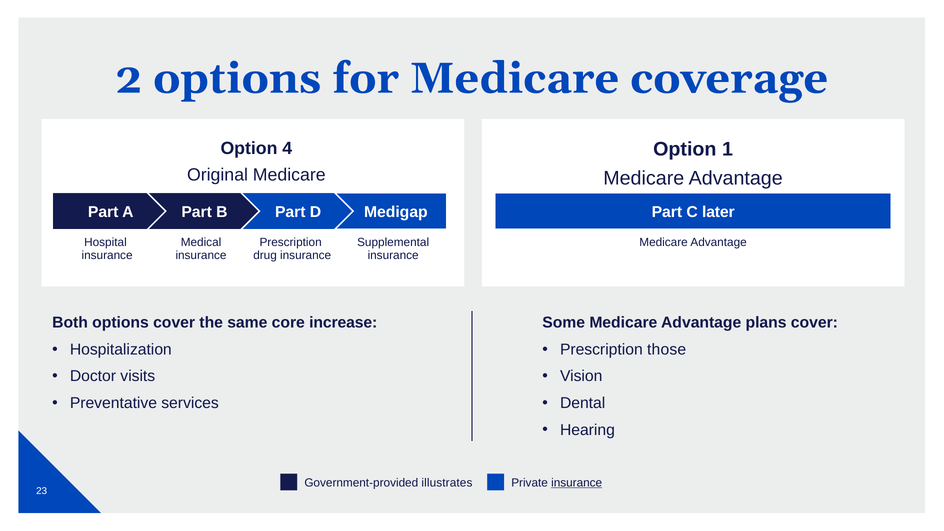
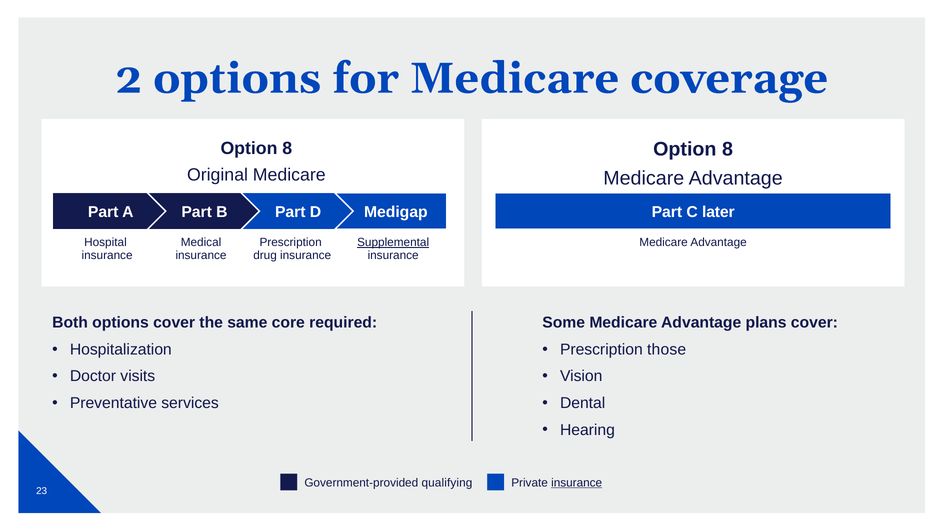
4 at (287, 148): 4 -> 8
1 at (728, 149): 1 -> 8
Supplemental underline: none -> present
increase: increase -> required
illustrates: illustrates -> qualifying
